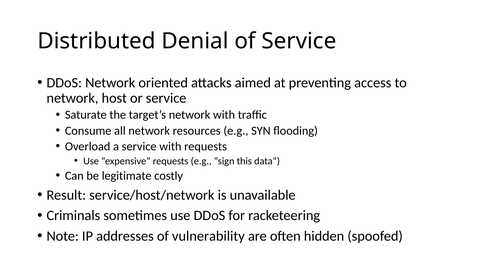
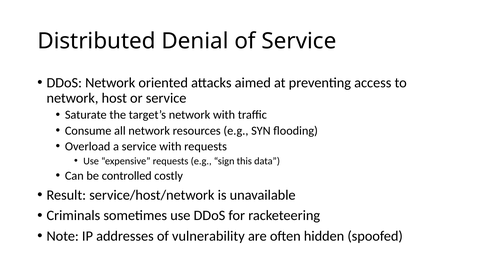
legitimate: legitimate -> controlled
